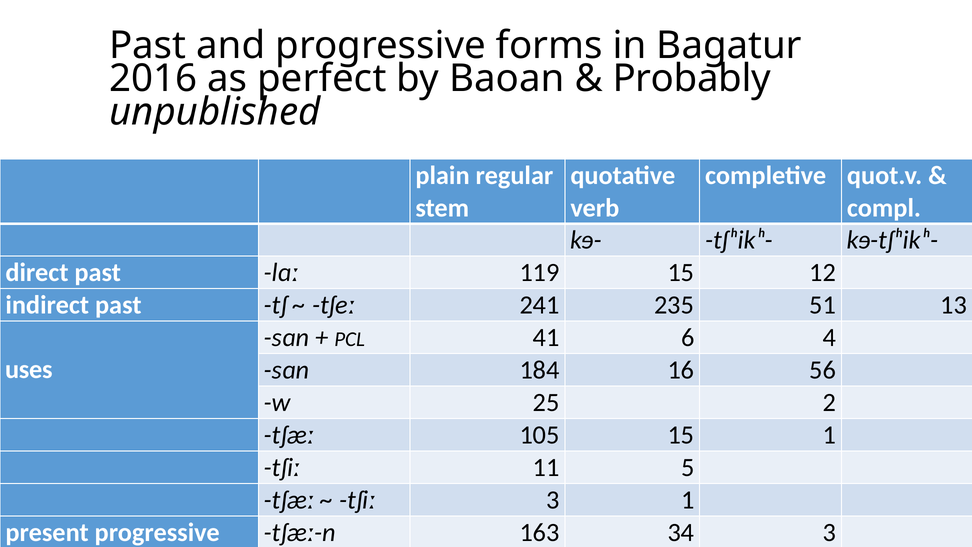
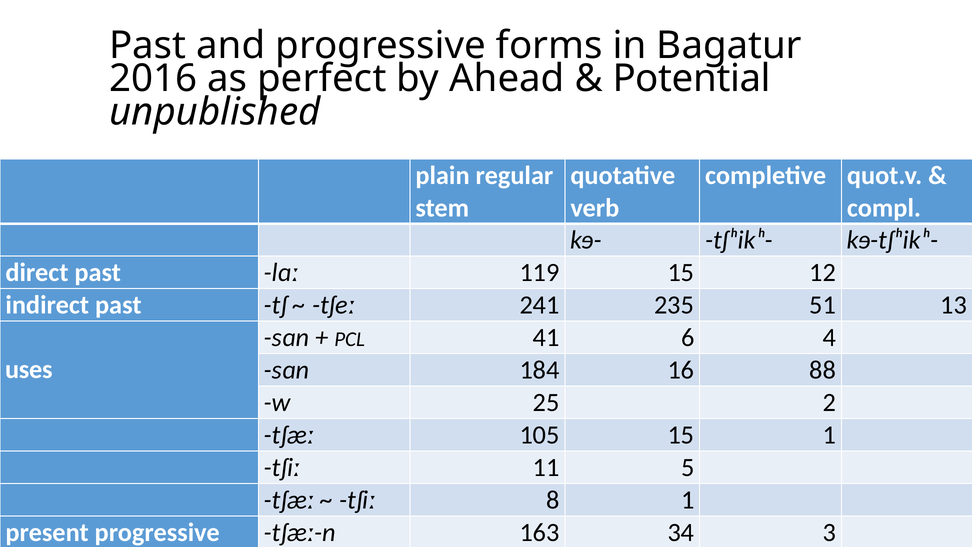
Baoan: Baoan -> Ahead
Probably: Probably -> Potential
56: 56 -> 88
tʃiː 3: 3 -> 8
